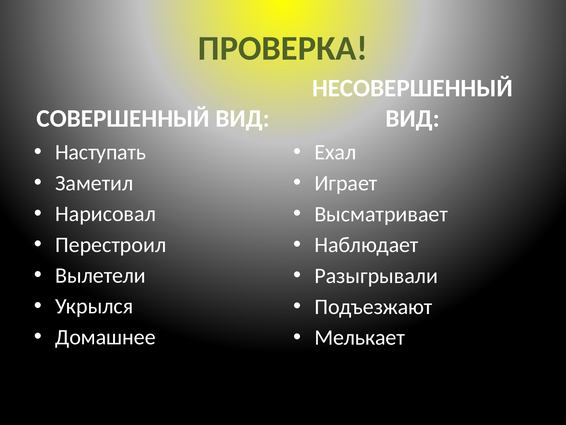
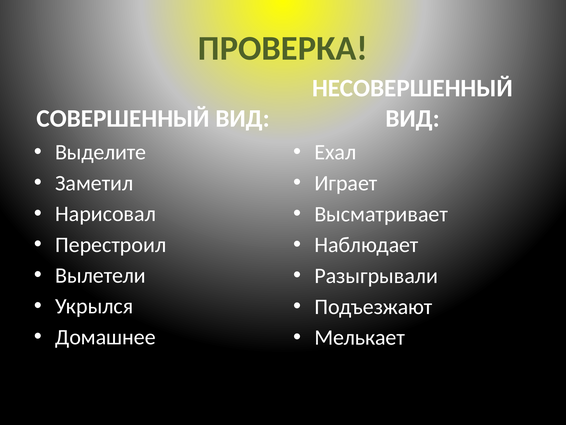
Наступать: Наступать -> Выделите
